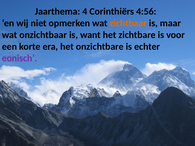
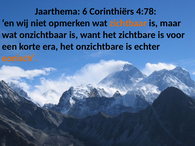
4: 4 -> 6
4:56: 4:56 -> 4:78
eonisch colour: purple -> orange
